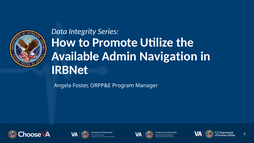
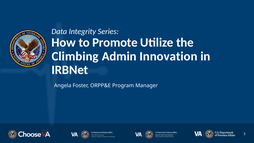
Available: Available -> Climbing
Navigation: Navigation -> Innovation
